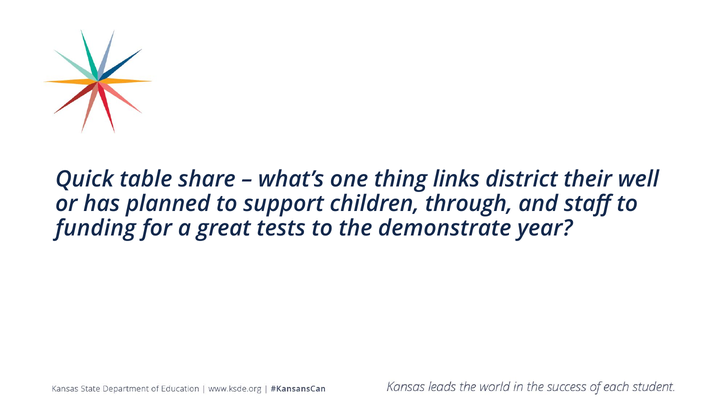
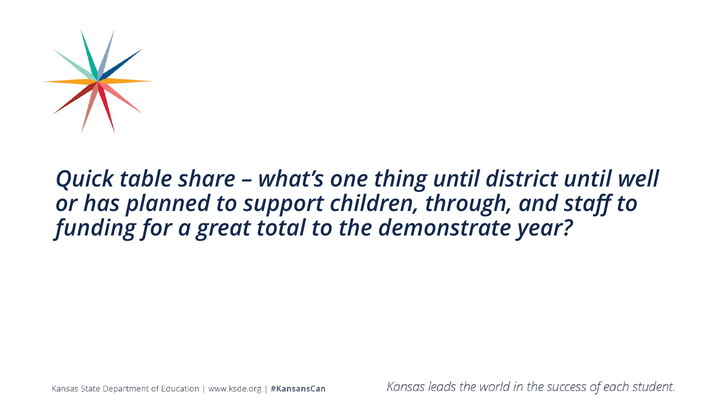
thing links: links -> until
district their: their -> until
tests: tests -> total
